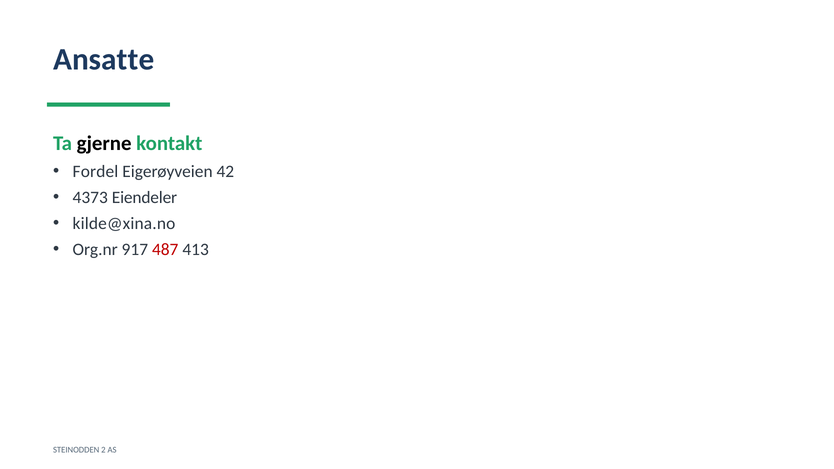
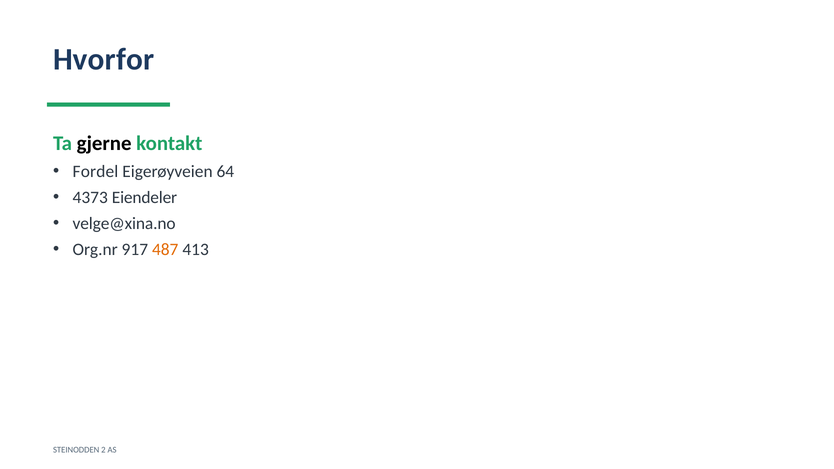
Ansatte: Ansatte -> Hvorfor
42: 42 -> 64
kilde@xina.no: kilde@xina.no -> velge@xina.no
487 colour: red -> orange
